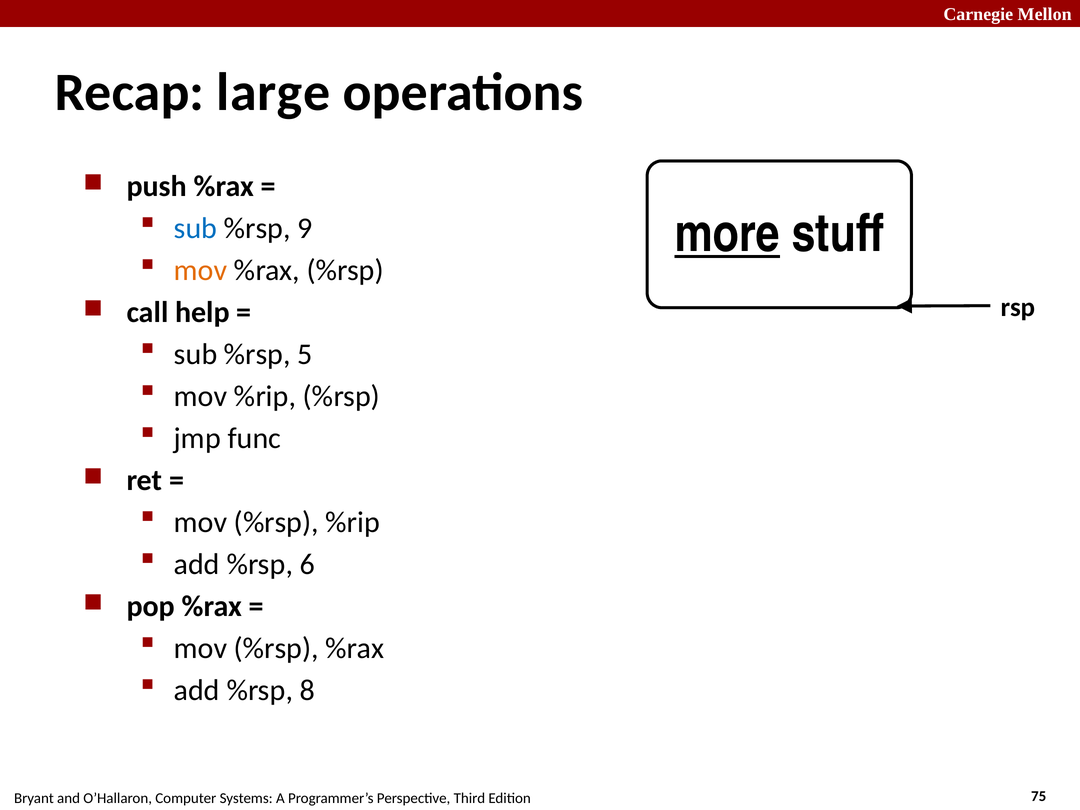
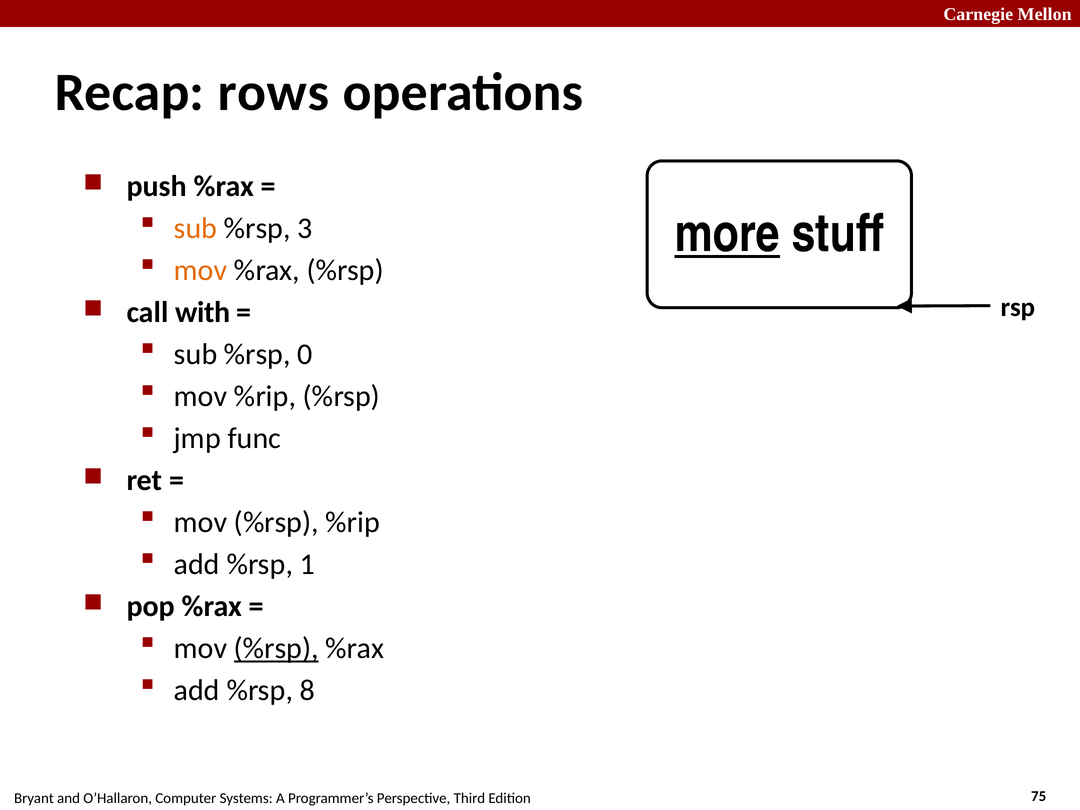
large: large -> rows
sub at (196, 228) colour: blue -> orange
9: 9 -> 3
help: help -> with
5: 5 -> 0
6: 6 -> 1
%rsp at (276, 649) underline: none -> present
